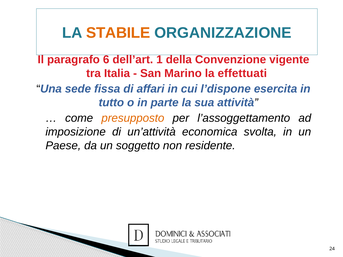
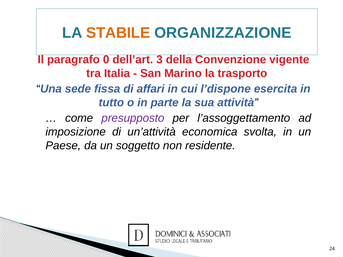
6: 6 -> 0
1: 1 -> 3
effettuati: effettuati -> trasporto
presupposto colour: orange -> purple
